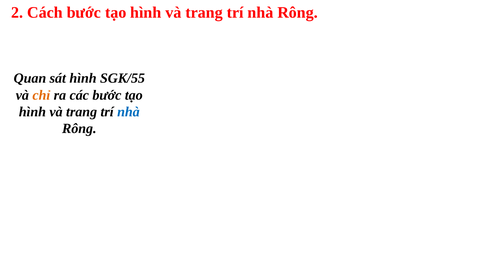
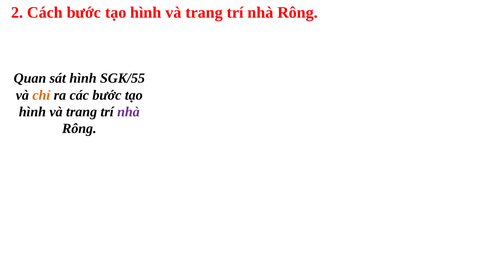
nhà colour: blue -> purple
